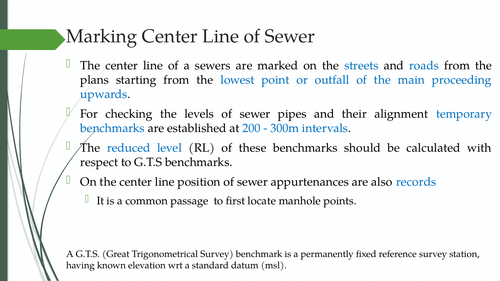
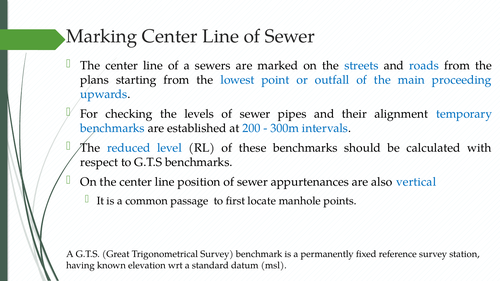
records: records -> vertical
